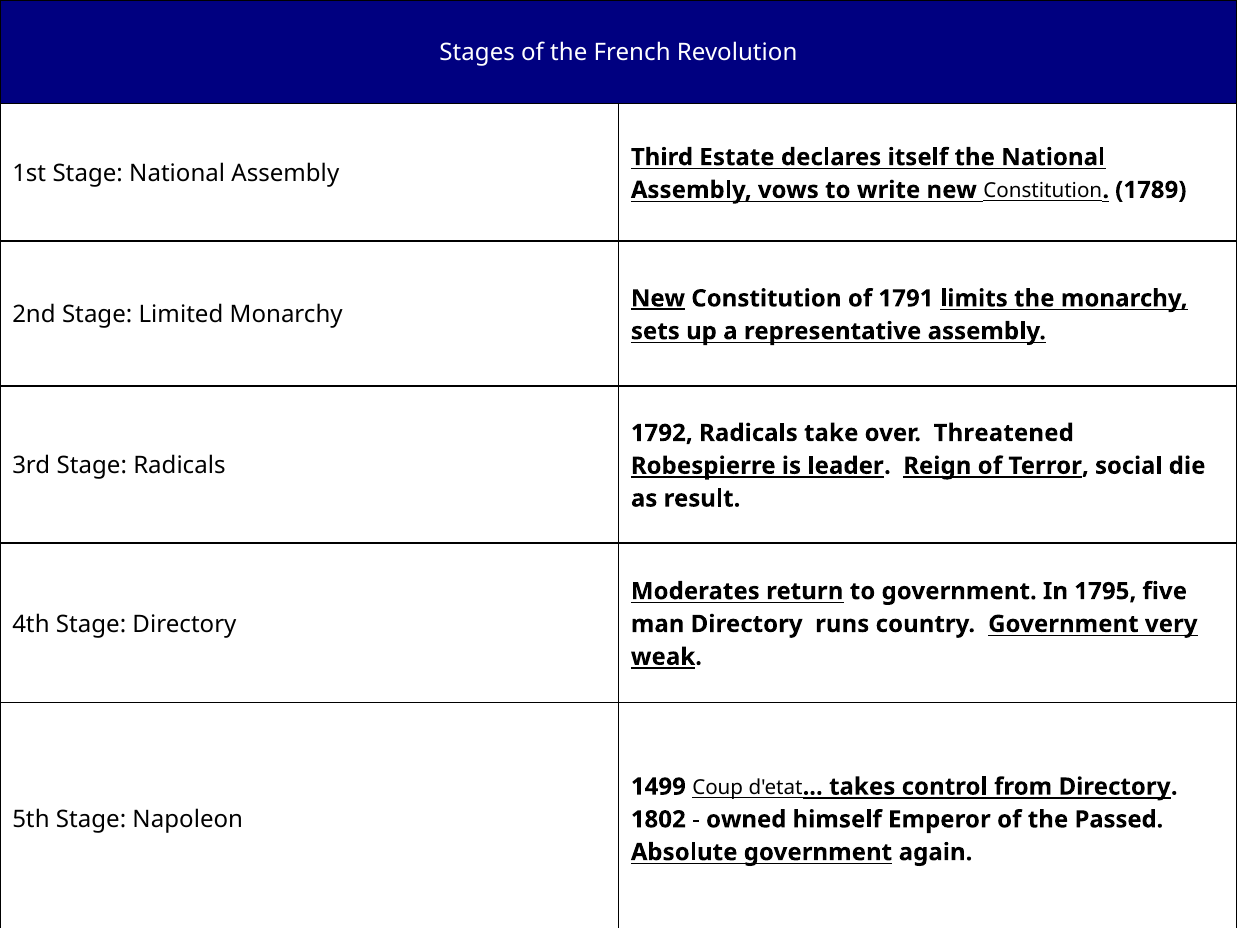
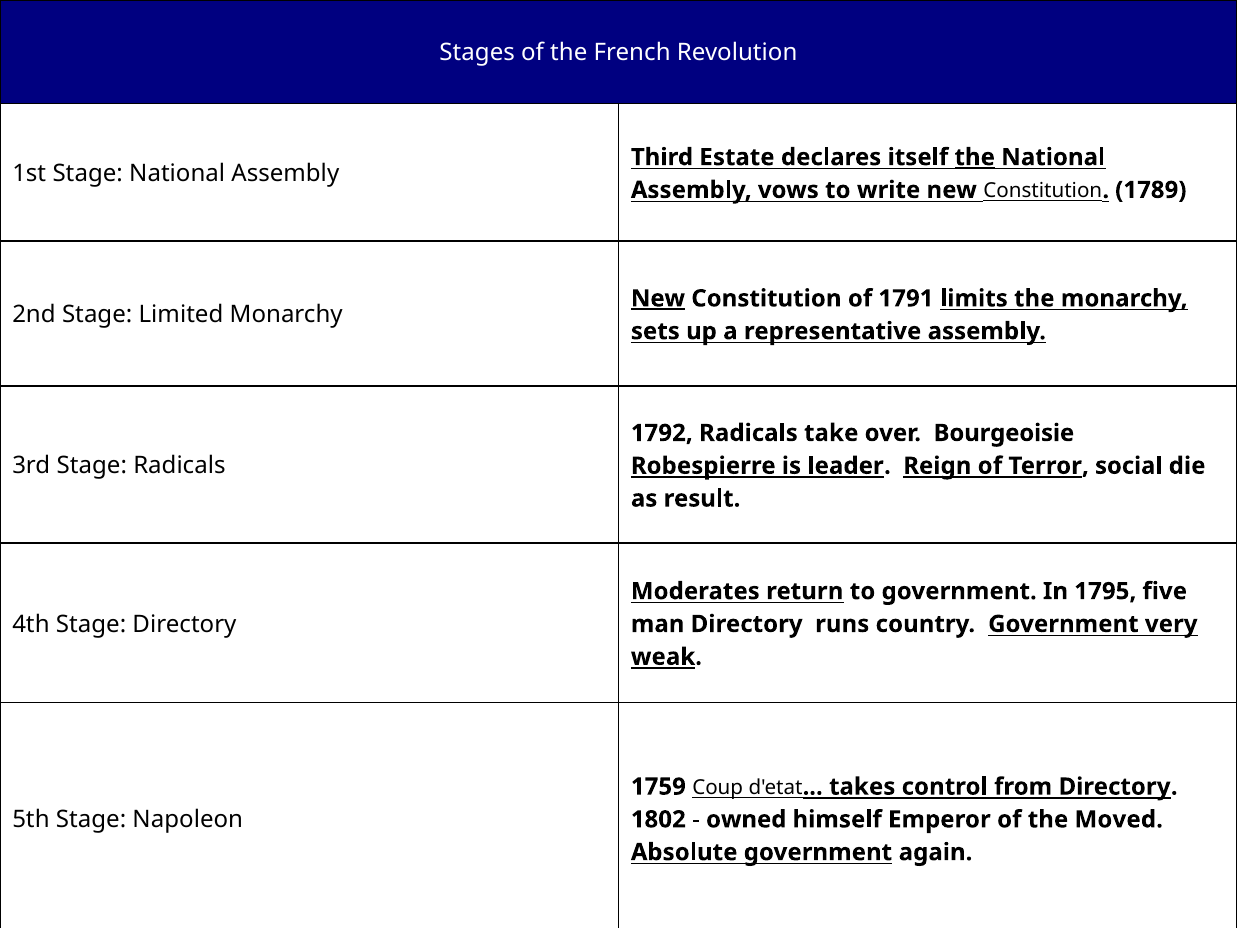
the at (975, 157) underline: none -> present
Threatened: Threatened -> Bourgeoisie
1499: 1499 -> 1759
Passed: Passed -> Moved
